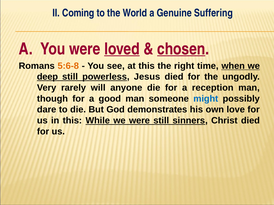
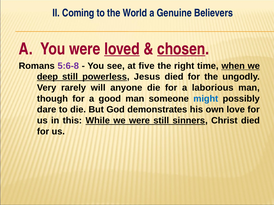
Suffering: Suffering -> Believers
5:6-8 colour: orange -> purple
at this: this -> five
reception: reception -> laborious
